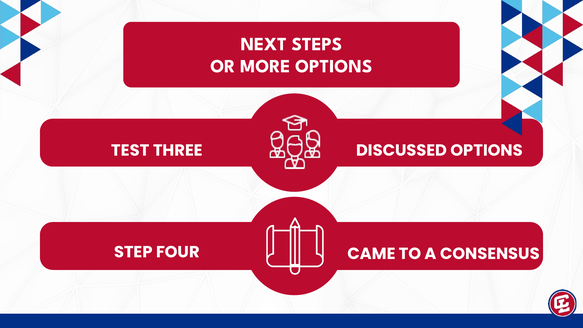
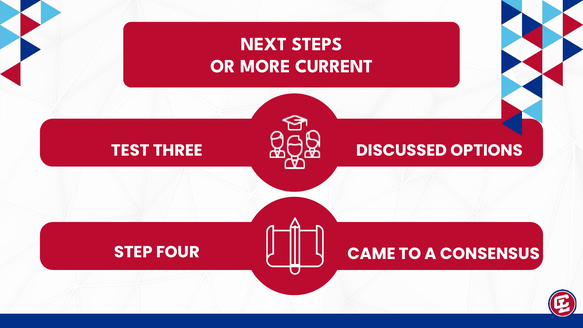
MORE OPTIONS: OPTIONS -> CURRENT
